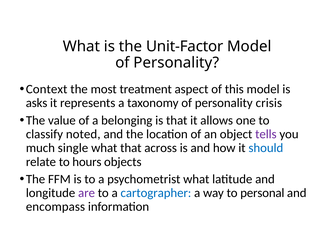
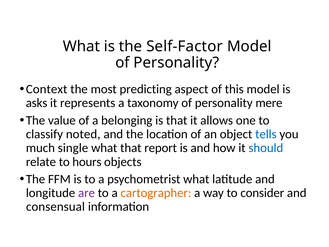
Unit-Factor: Unit-Factor -> Self-Factor
treatment: treatment -> predicting
crisis: crisis -> mere
tells colour: purple -> blue
across: across -> report
cartographer colour: blue -> orange
personal: personal -> consider
encompass: encompass -> consensual
